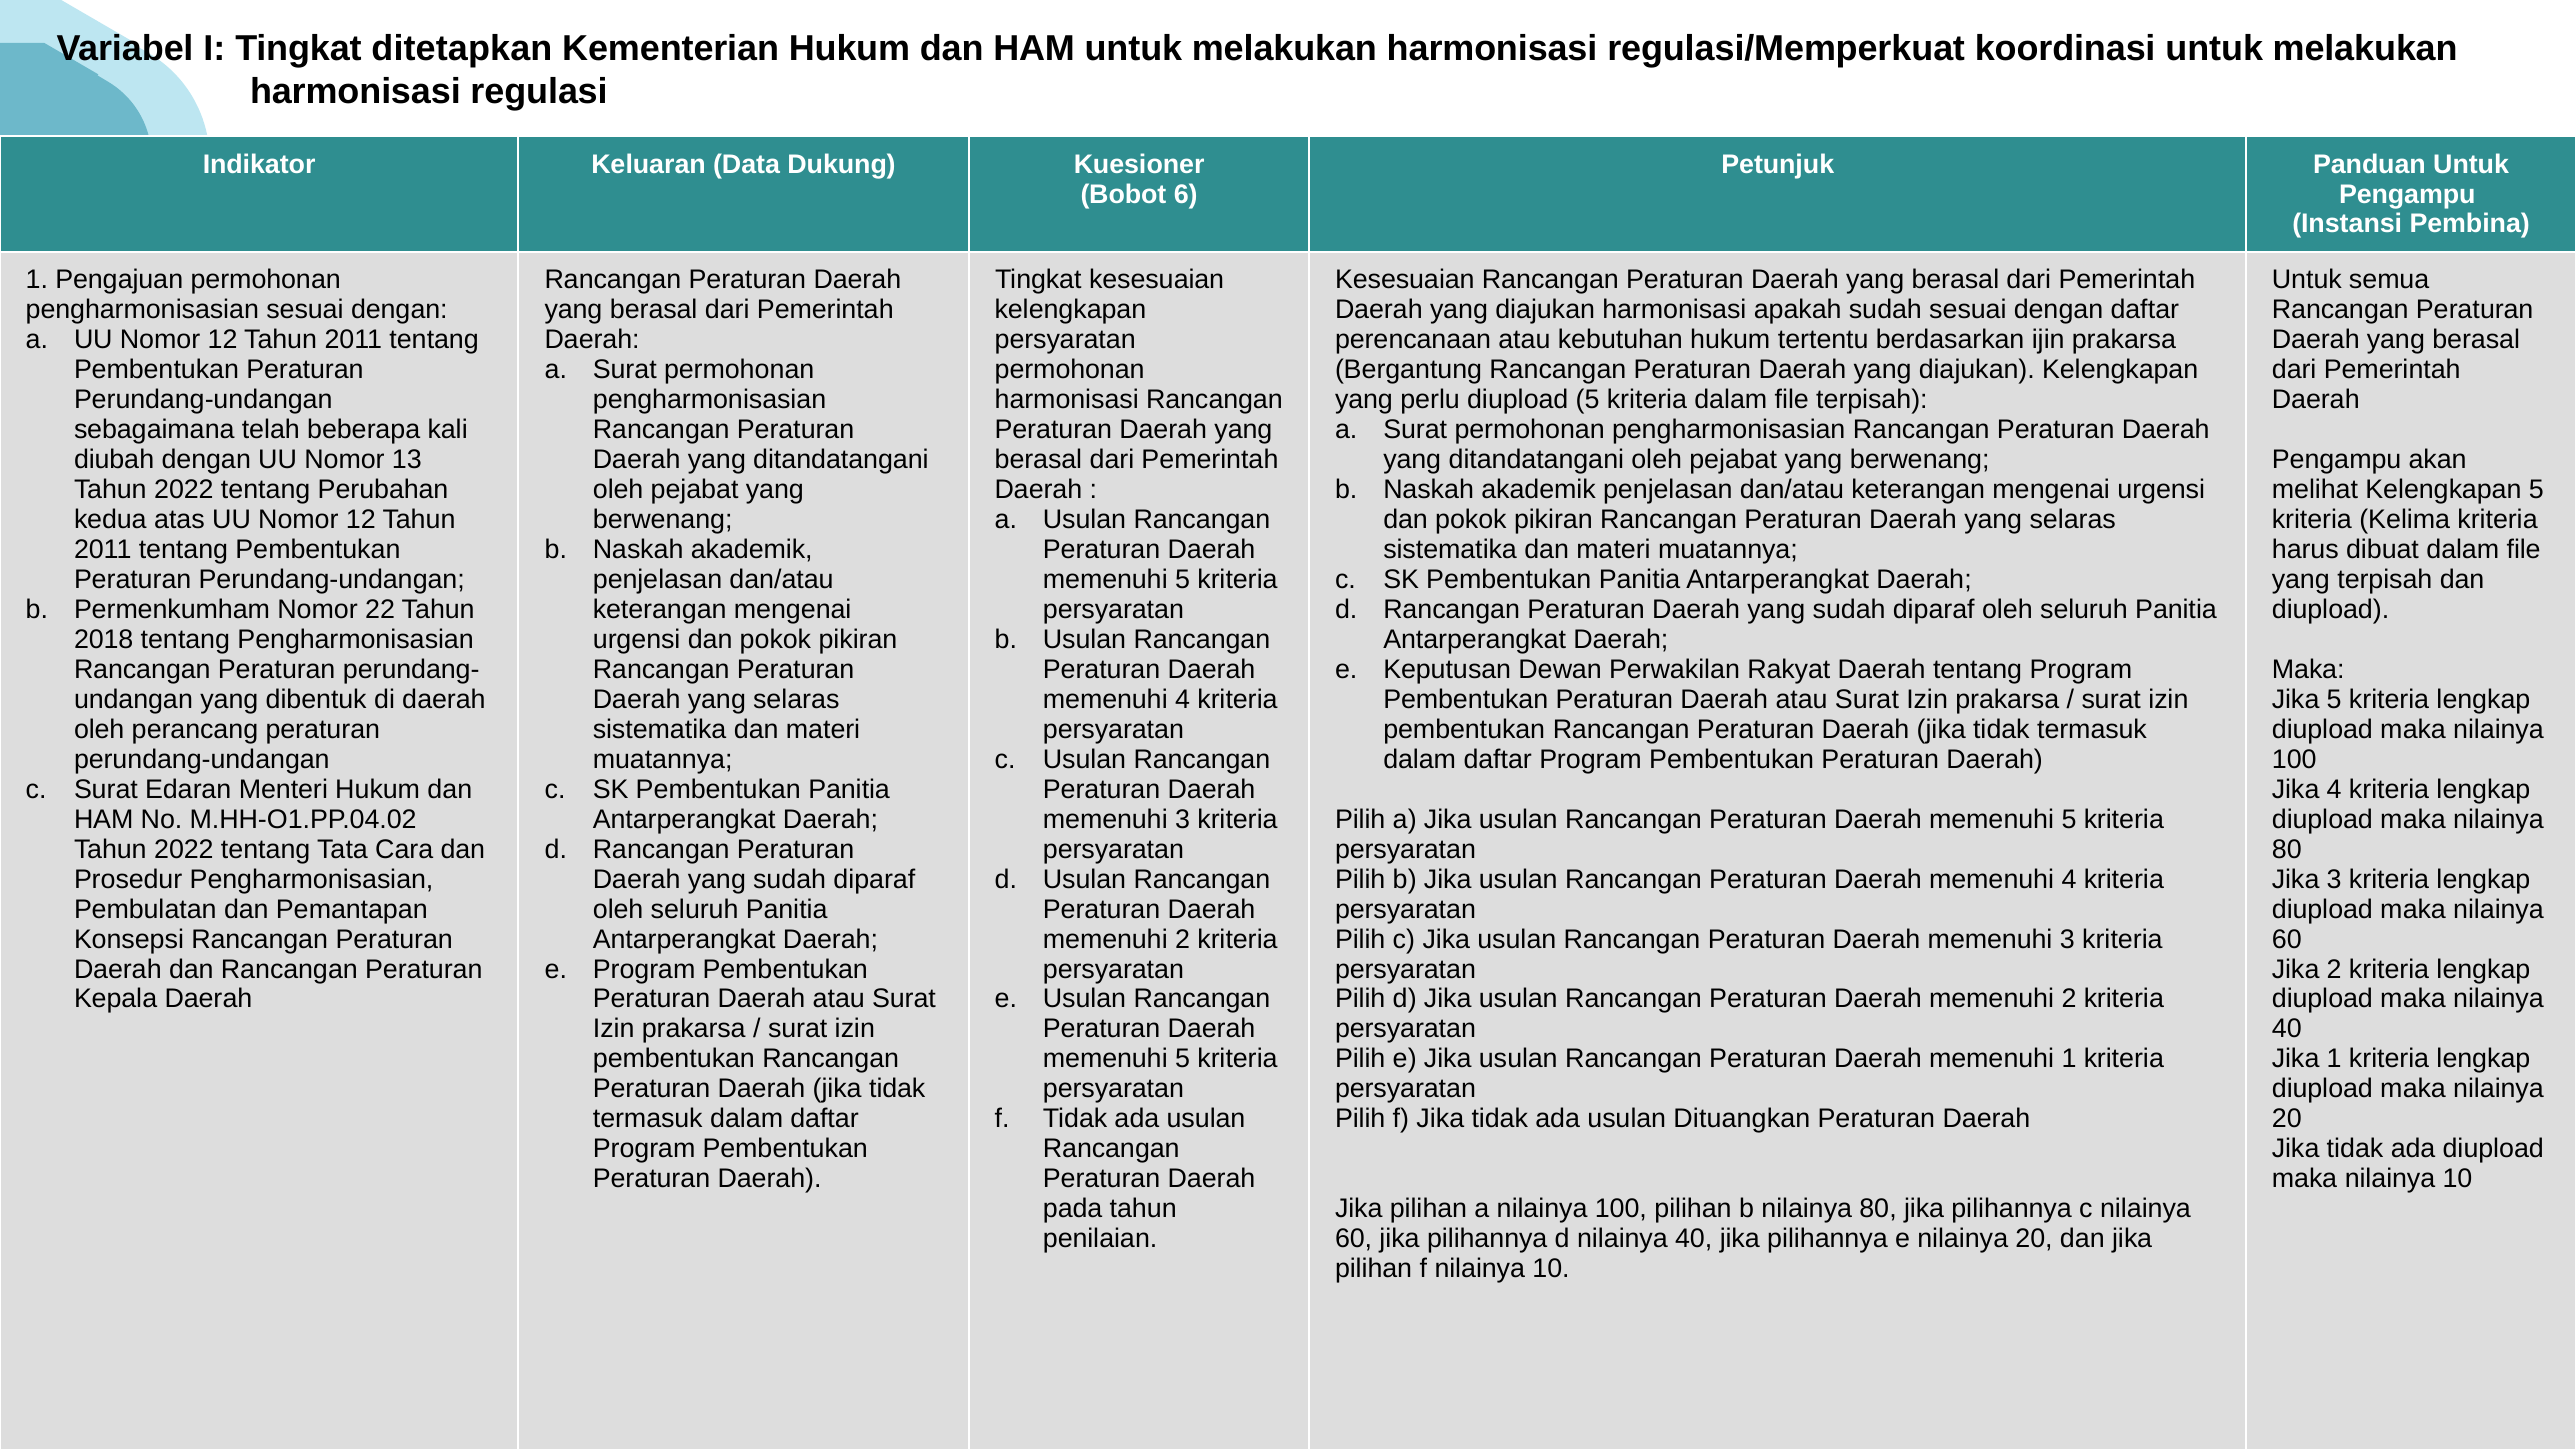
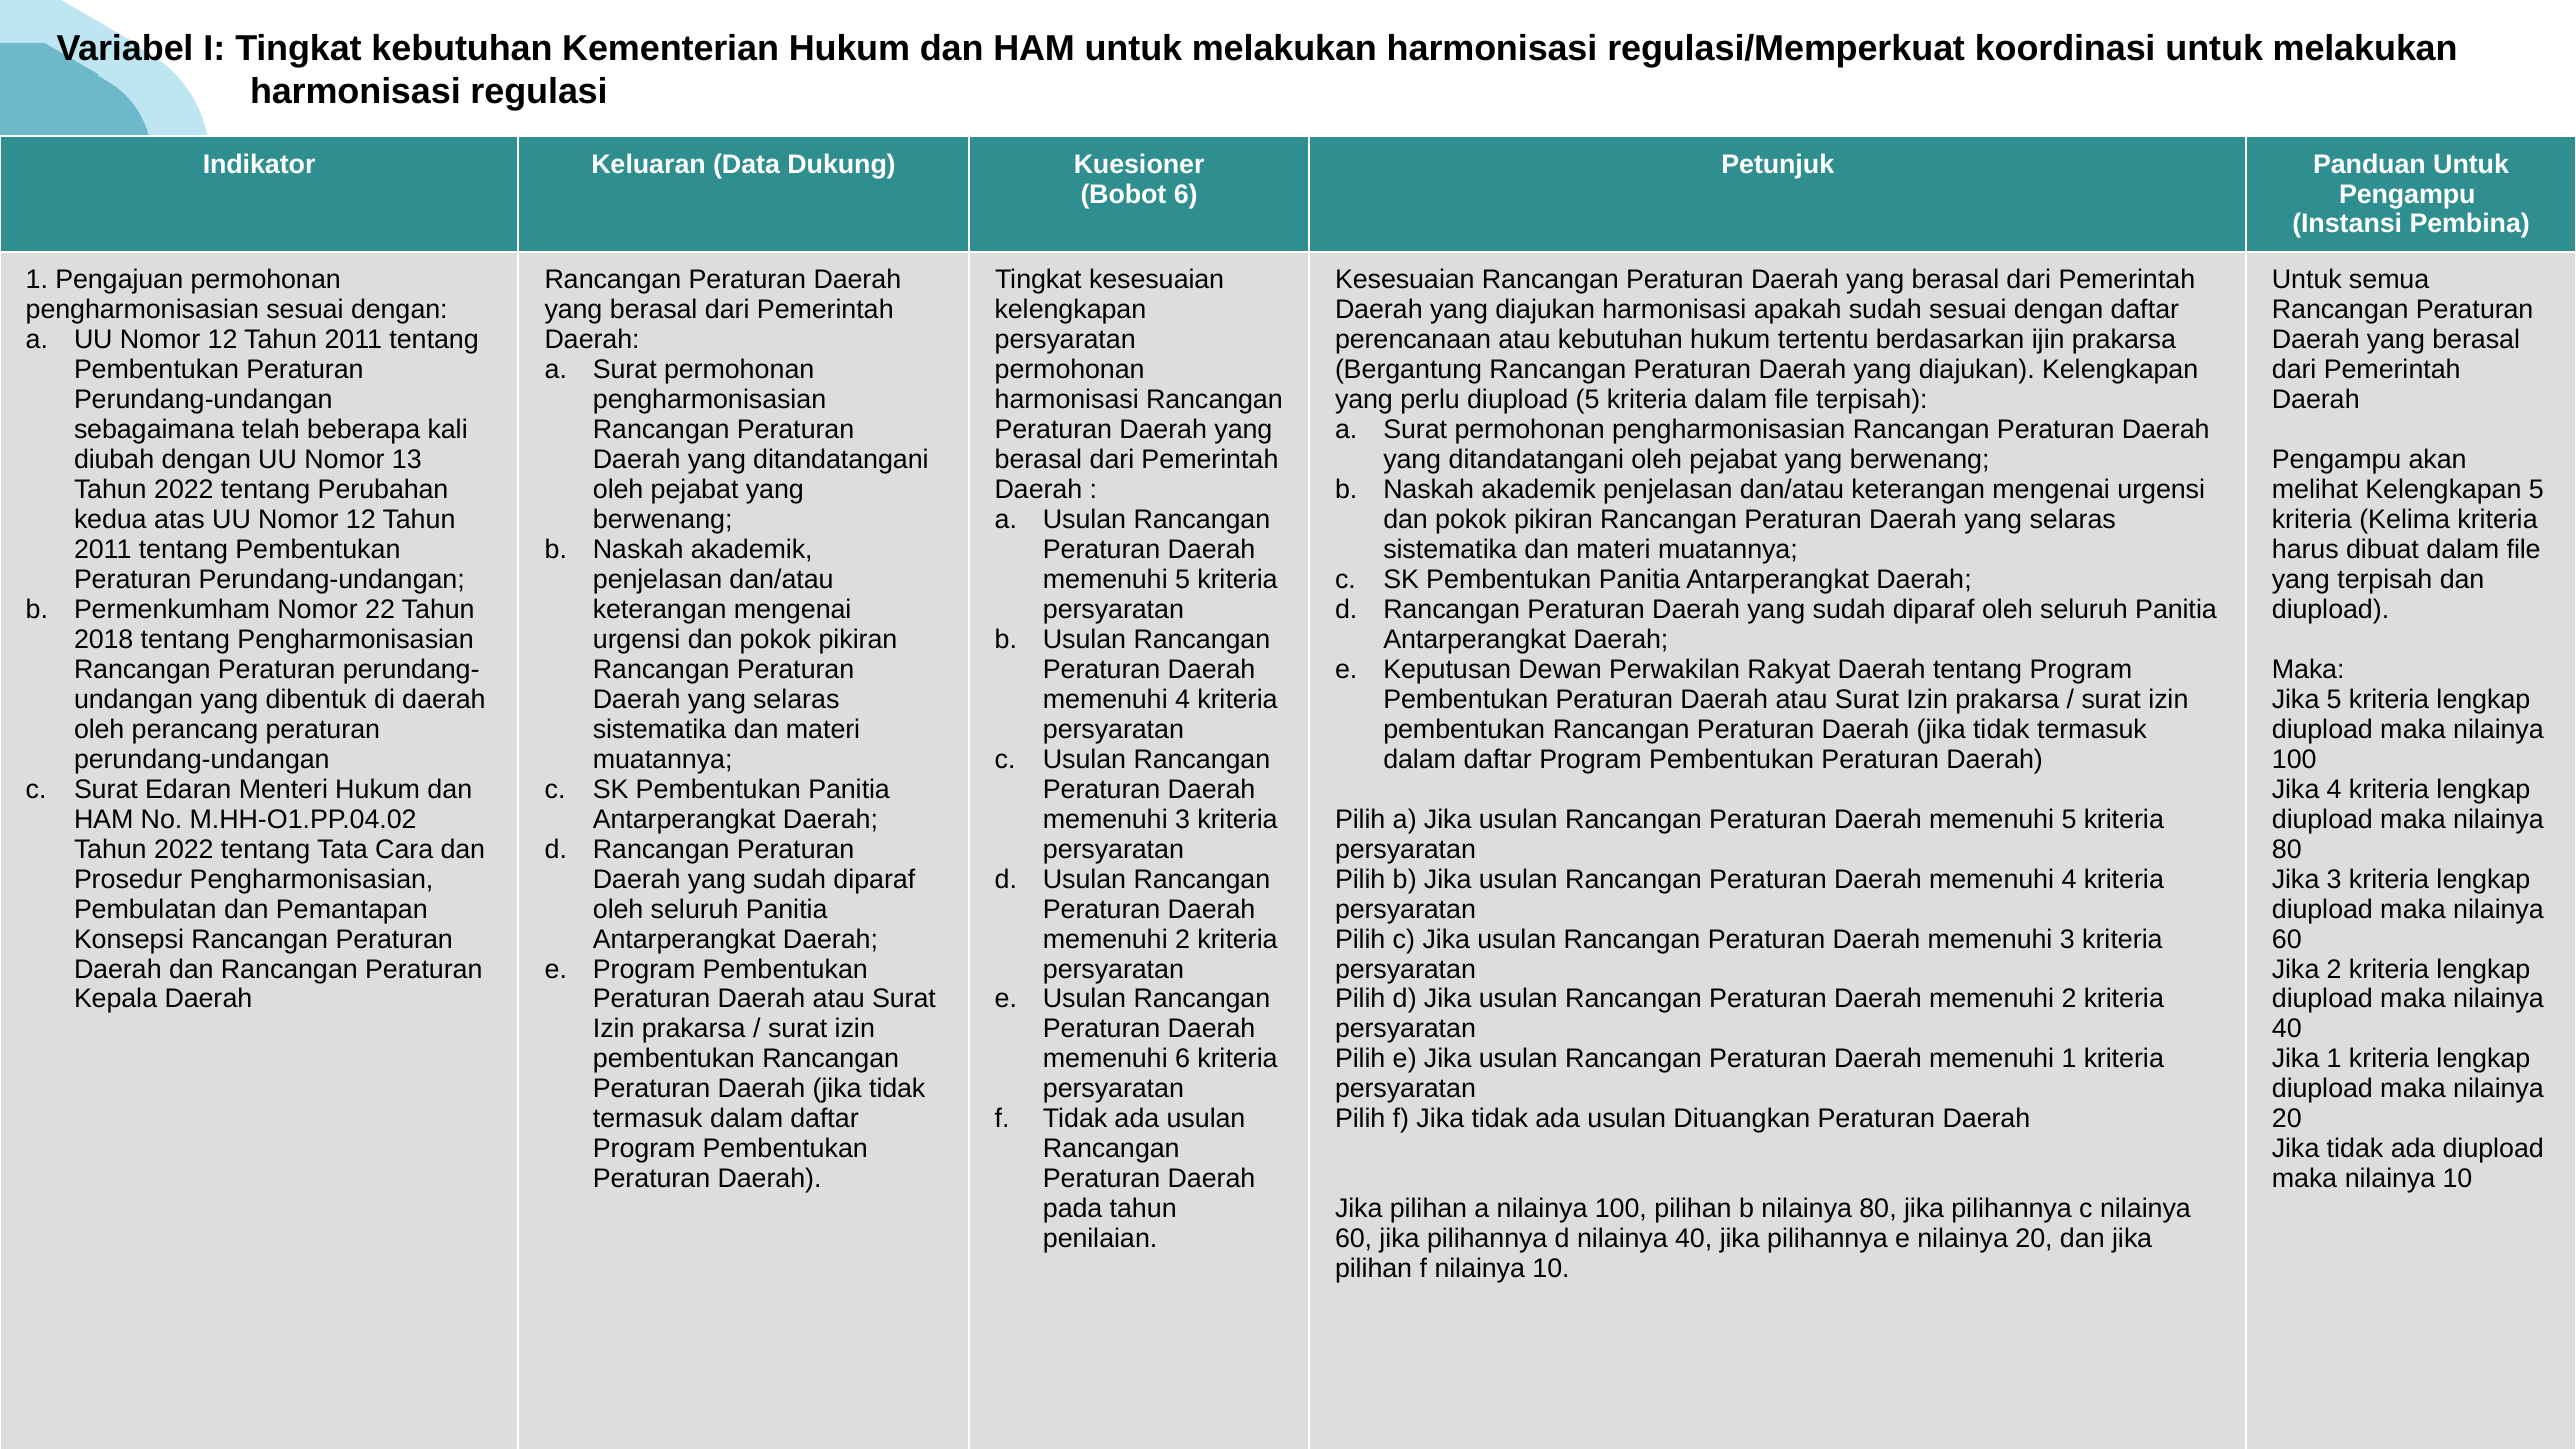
Tingkat ditetapkan: ditetapkan -> kebutuhan
5 at (1183, 1059): 5 -> 6
